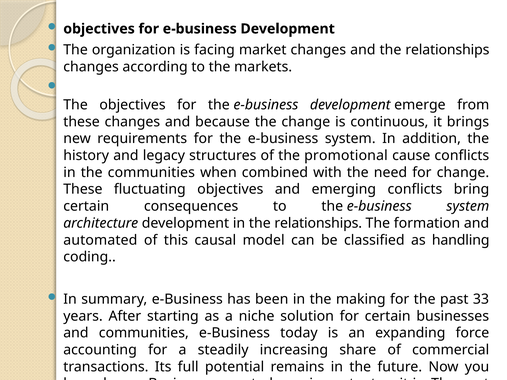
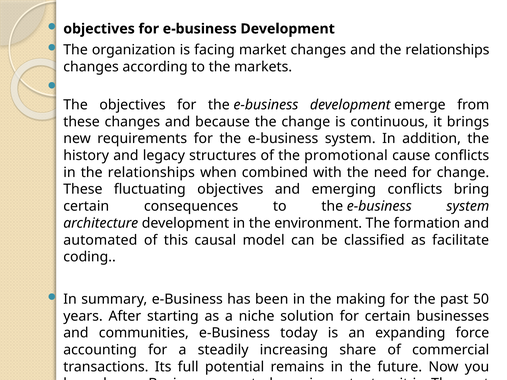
in the communities: communities -> relationships
in the relationships: relationships -> environment
handling: handling -> facilitate
33: 33 -> 50
